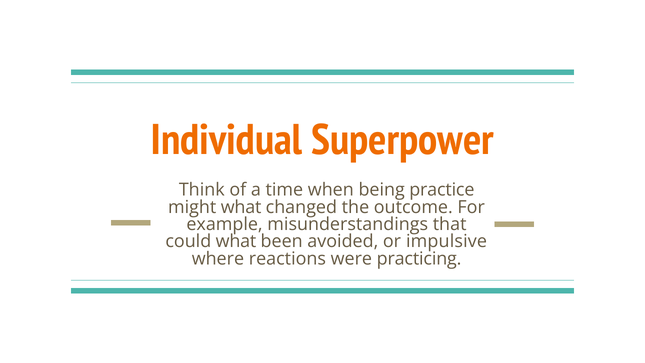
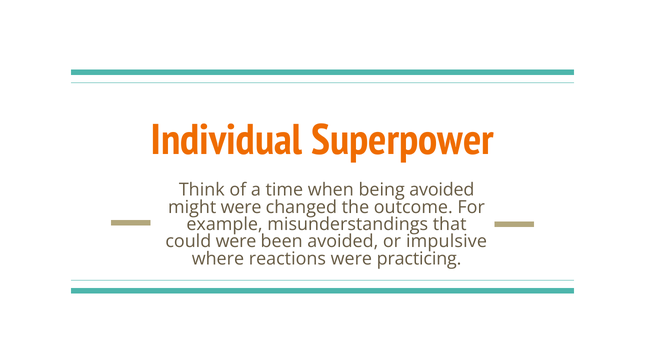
being practice: practice -> avoided
might what: what -> were
could what: what -> were
